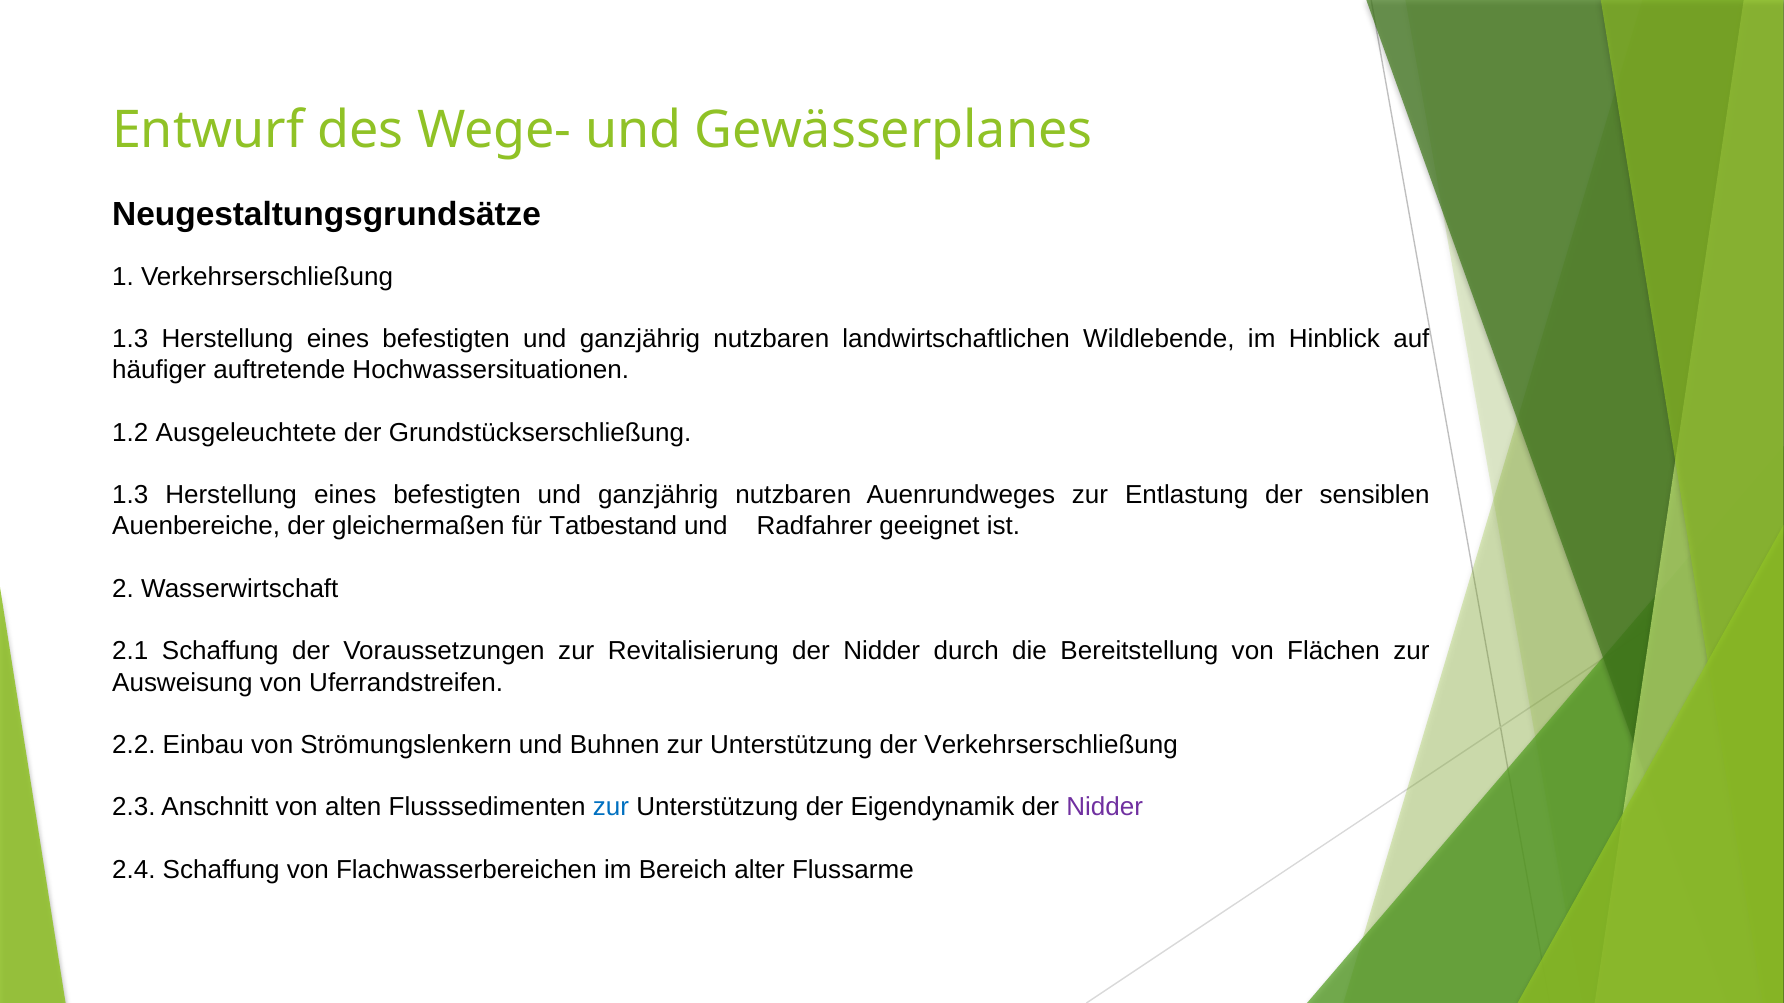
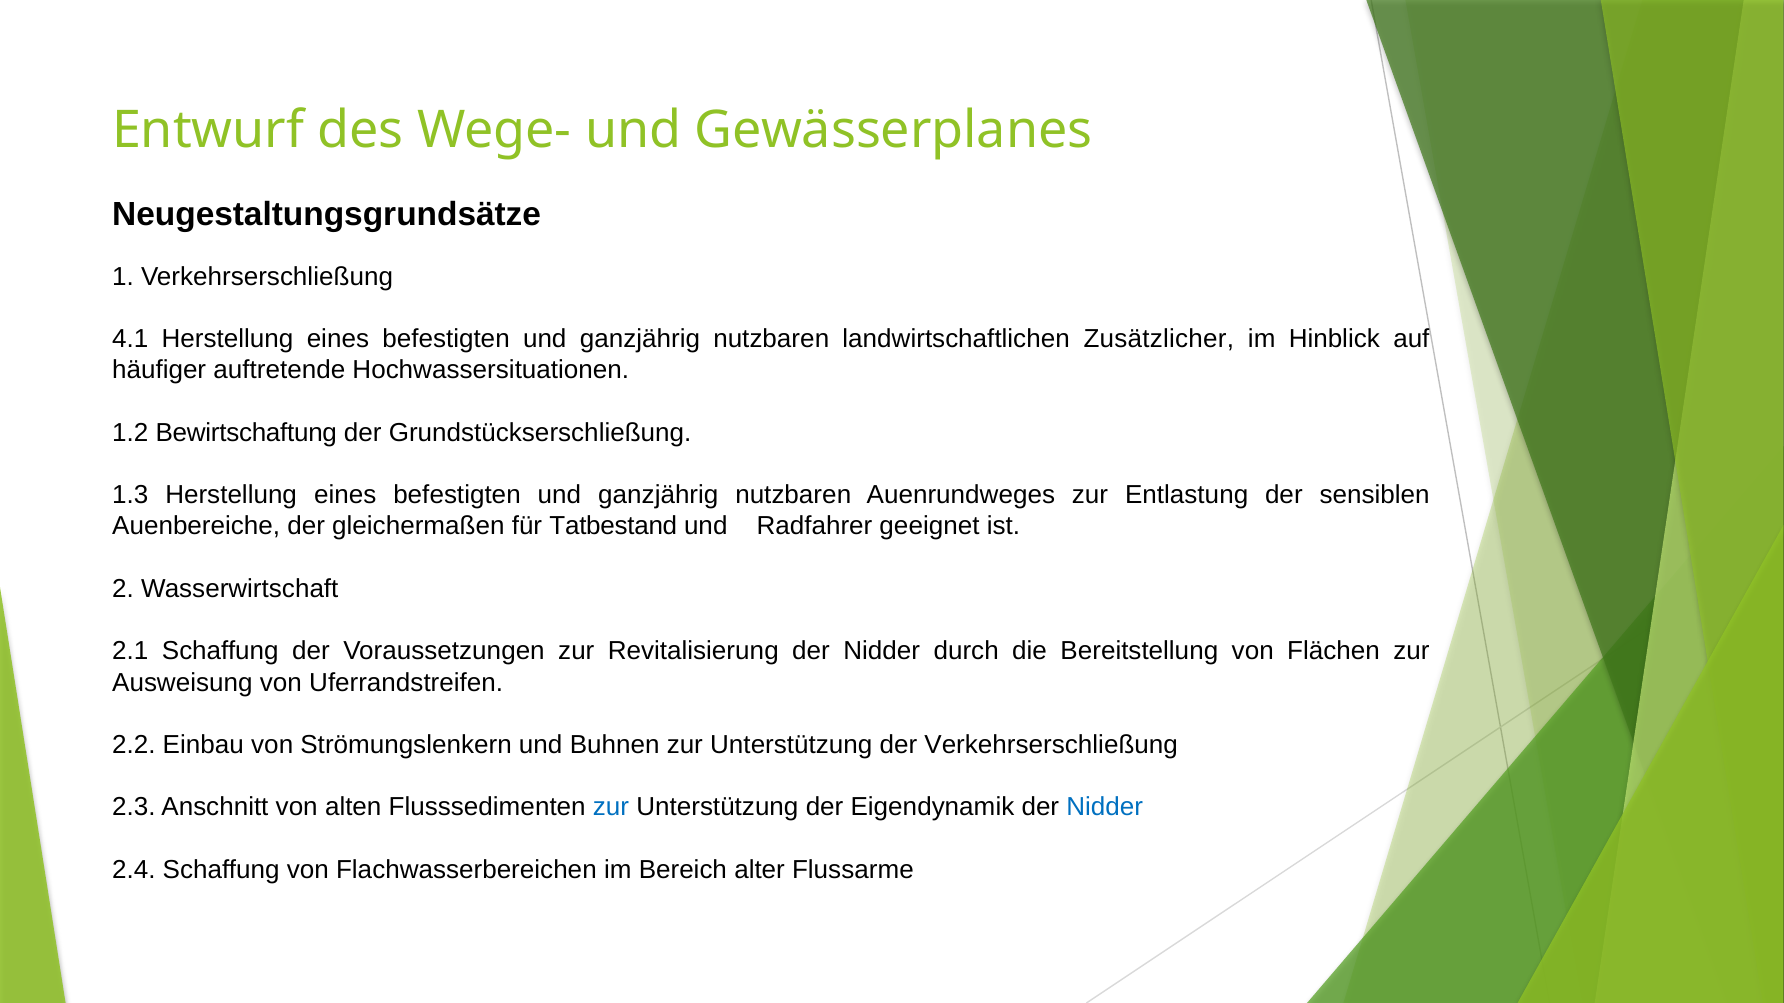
1.3 at (130, 339): 1.3 -> 4.1
Wildlebende: Wildlebende -> Zusätzlicher
Ausgeleuchtete: Ausgeleuchtete -> Bewirtschaftung
Nidder at (1105, 808) colour: purple -> blue
